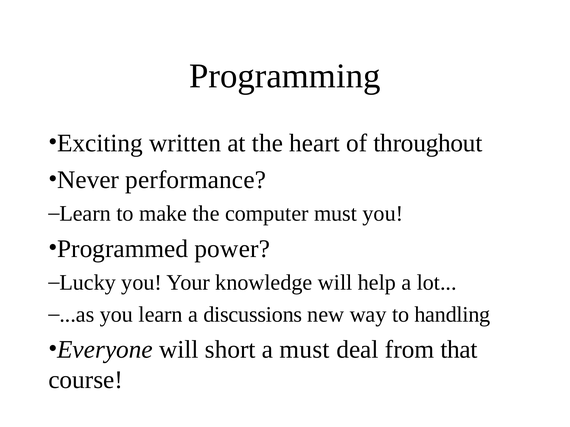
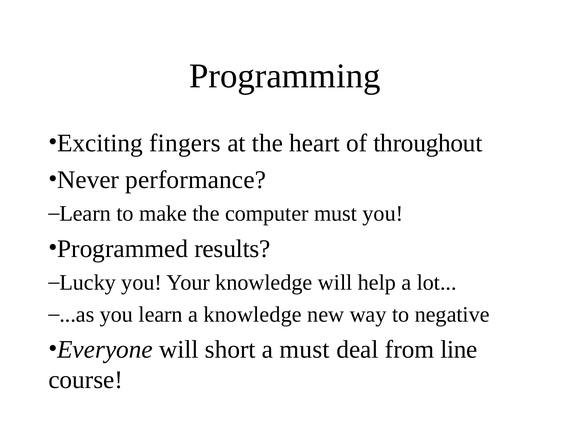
written: written -> fingers
power: power -> results
a discussions: discussions -> knowledge
handling: handling -> negative
that: that -> line
